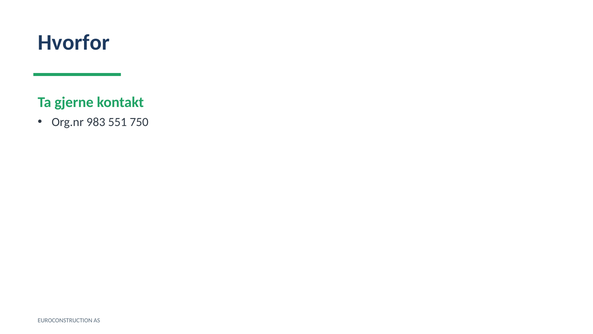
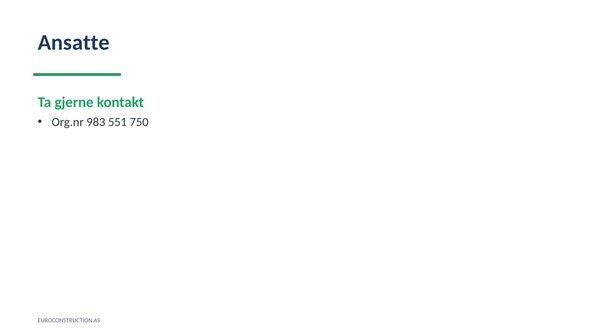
Hvorfor: Hvorfor -> Ansatte
